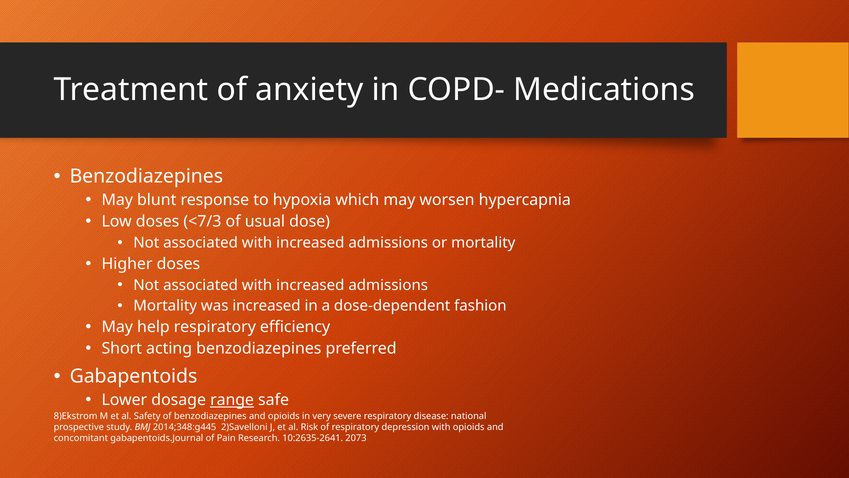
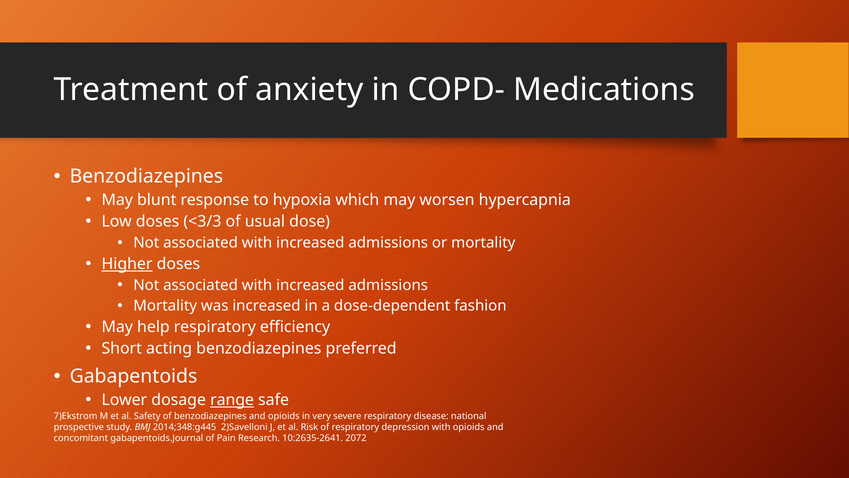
<7/3: <7/3 -> <3/3
Higher underline: none -> present
8)Ekstrom: 8)Ekstrom -> 7)Ekstrom
2073: 2073 -> 2072
